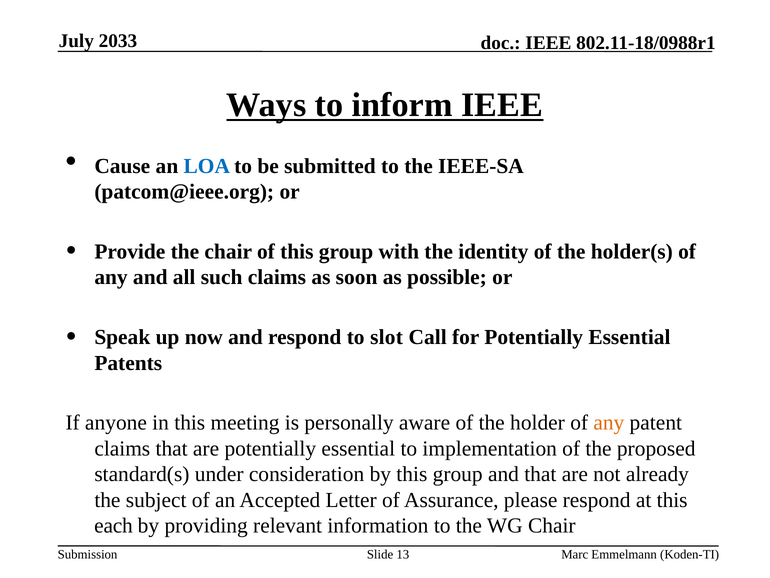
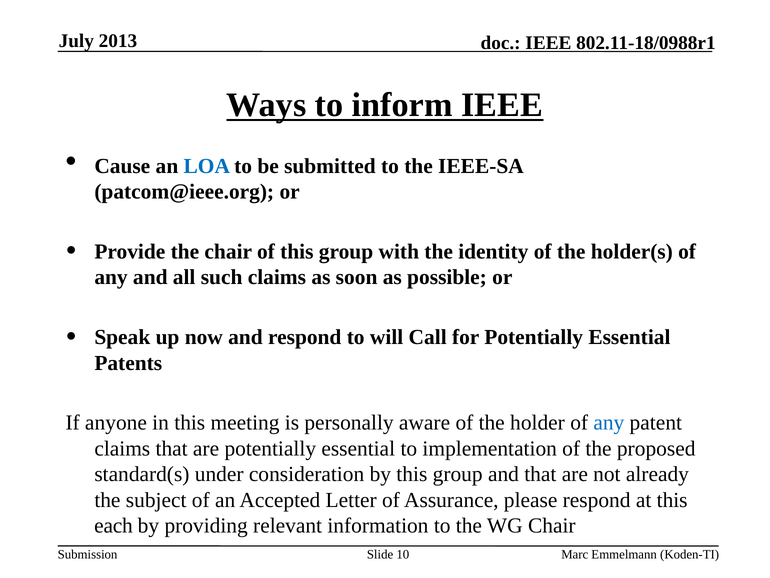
2033: 2033 -> 2013
slot: slot -> will
any at (609, 423) colour: orange -> blue
13: 13 -> 10
